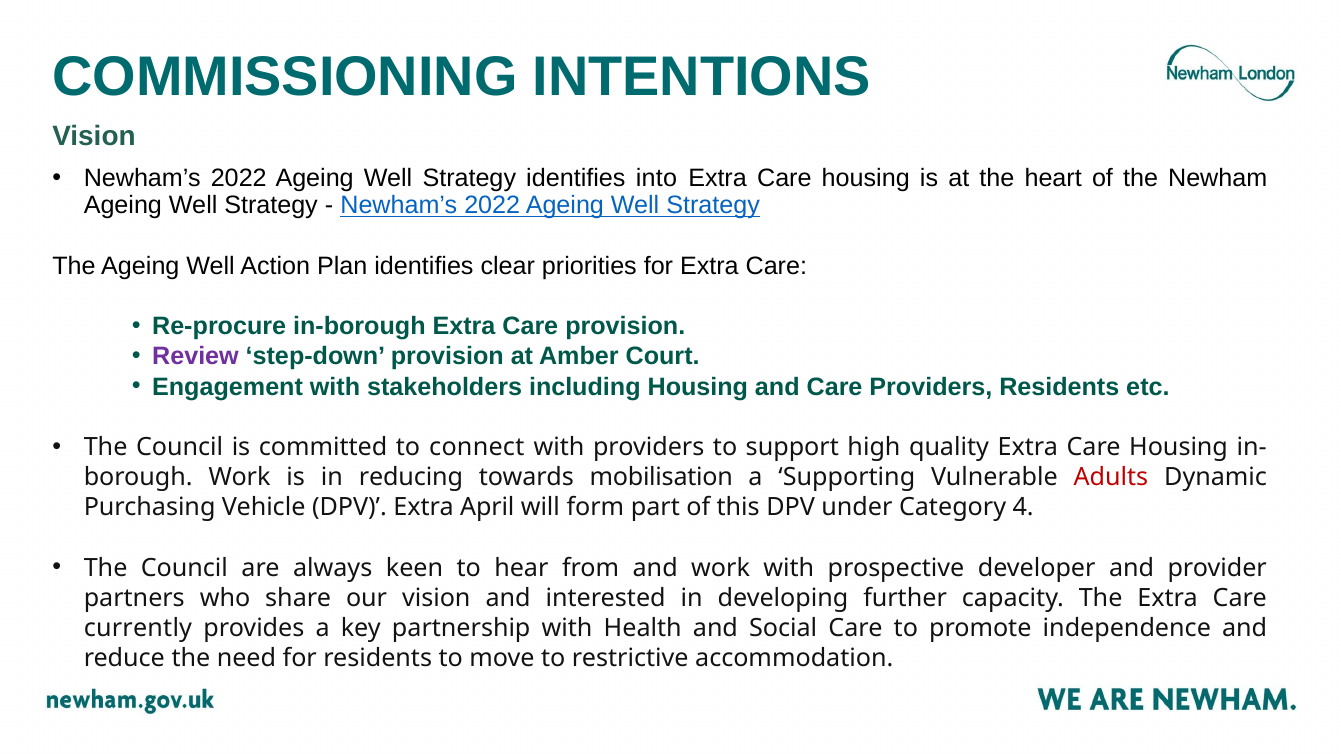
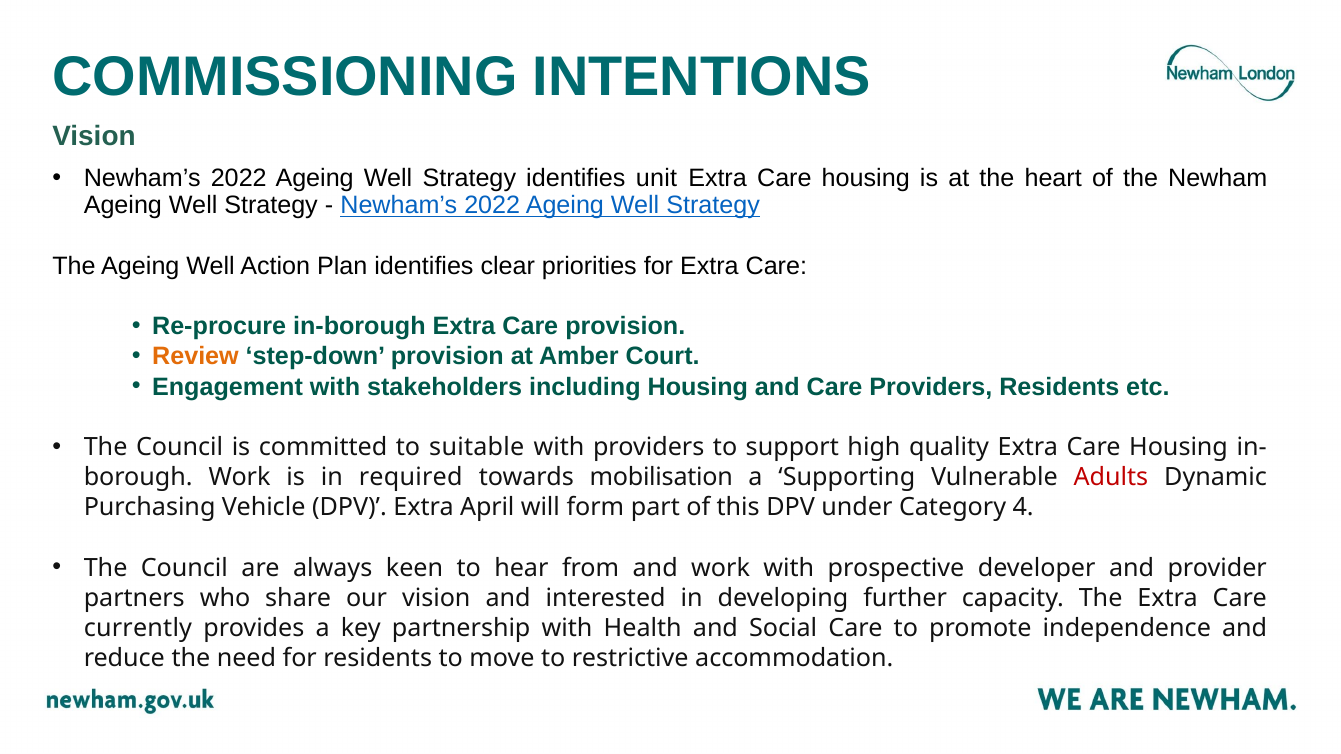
into: into -> unit
Review colour: purple -> orange
connect: connect -> suitable
reducing: reducing -> required
